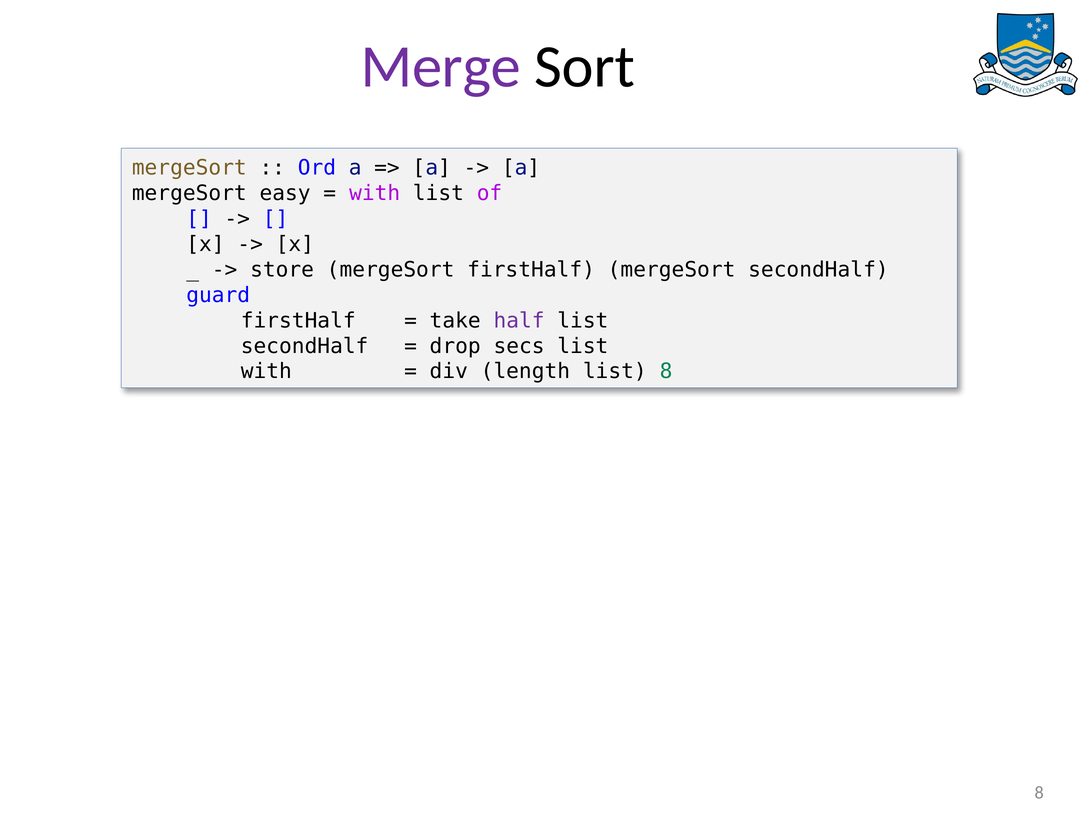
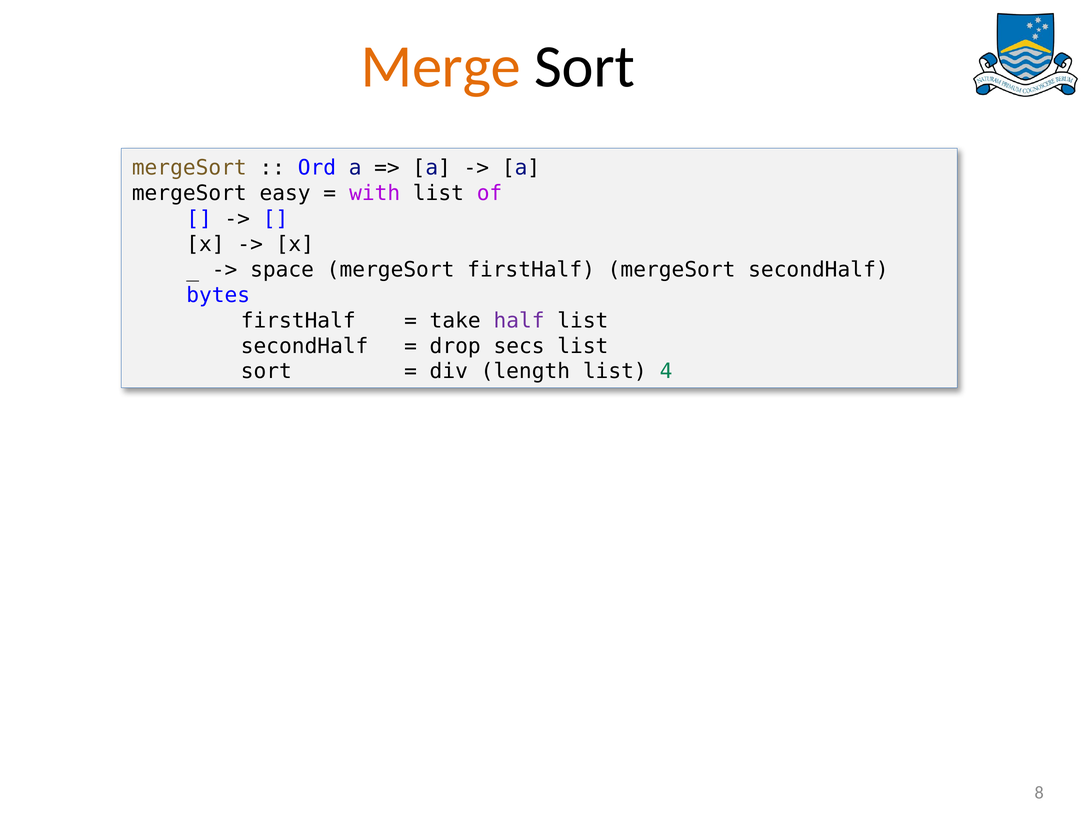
Merge colour: purple -> orange
store: store -> space
guard: guard -> bytes
with at (266, 371): with -> sort
list 8: 8 -> 4
